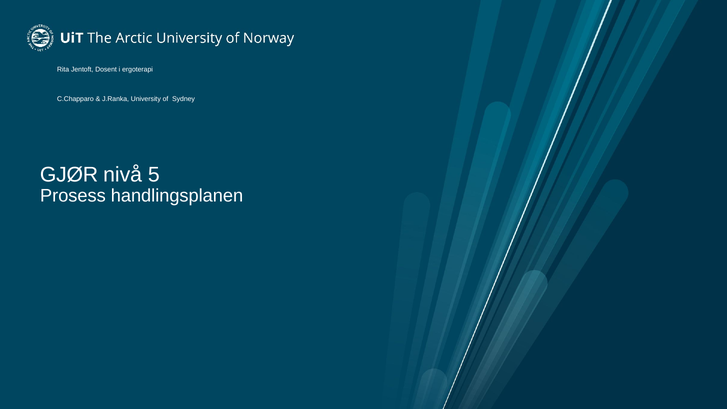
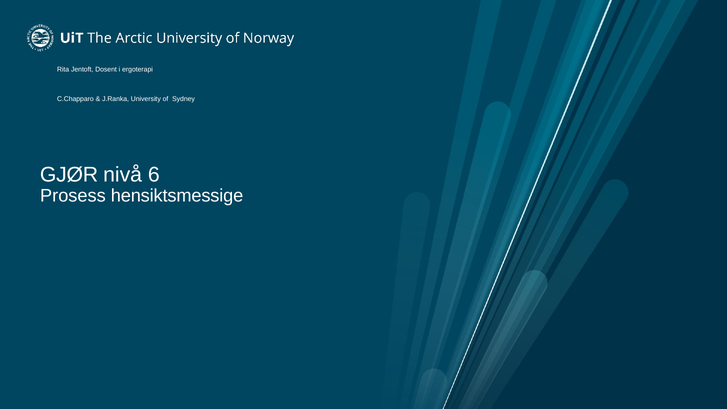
5: 5 -> 6
handlingsplanen: handlingsplanen -> hensiktsmessige
